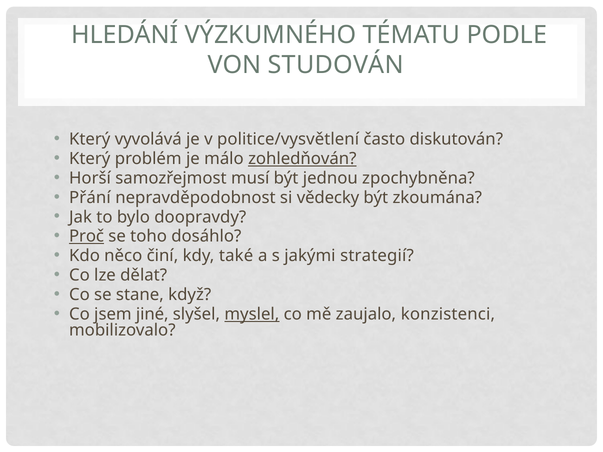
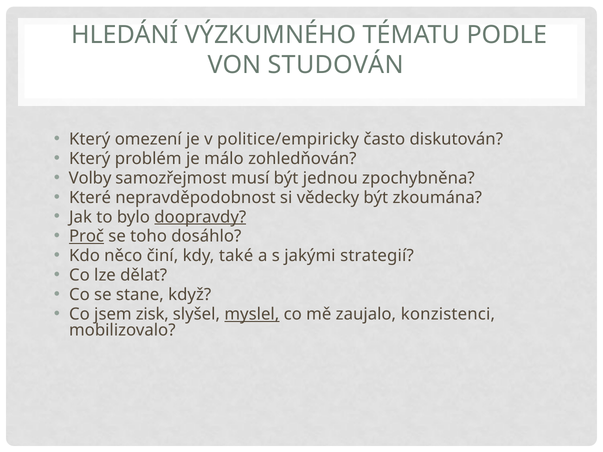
vyvolává: vyvolává -> omezení
politice/vysvětlení: politice/vysvětlení -> politice/empiricky
zohledňován underline: present -> none
Horší: Horší -> Volby
Přání: Přání -> Které
doopravdy underline: none -> present
jiné: jiné -> zisk
